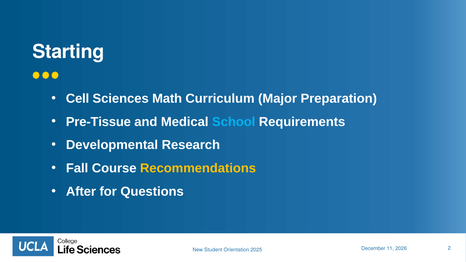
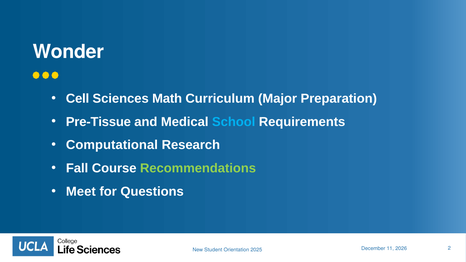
Starting: Starting -> Wonder
Developmental: Developmental -> Computational
Recommendations colour: yellow -> light green
After: After -> Meet
